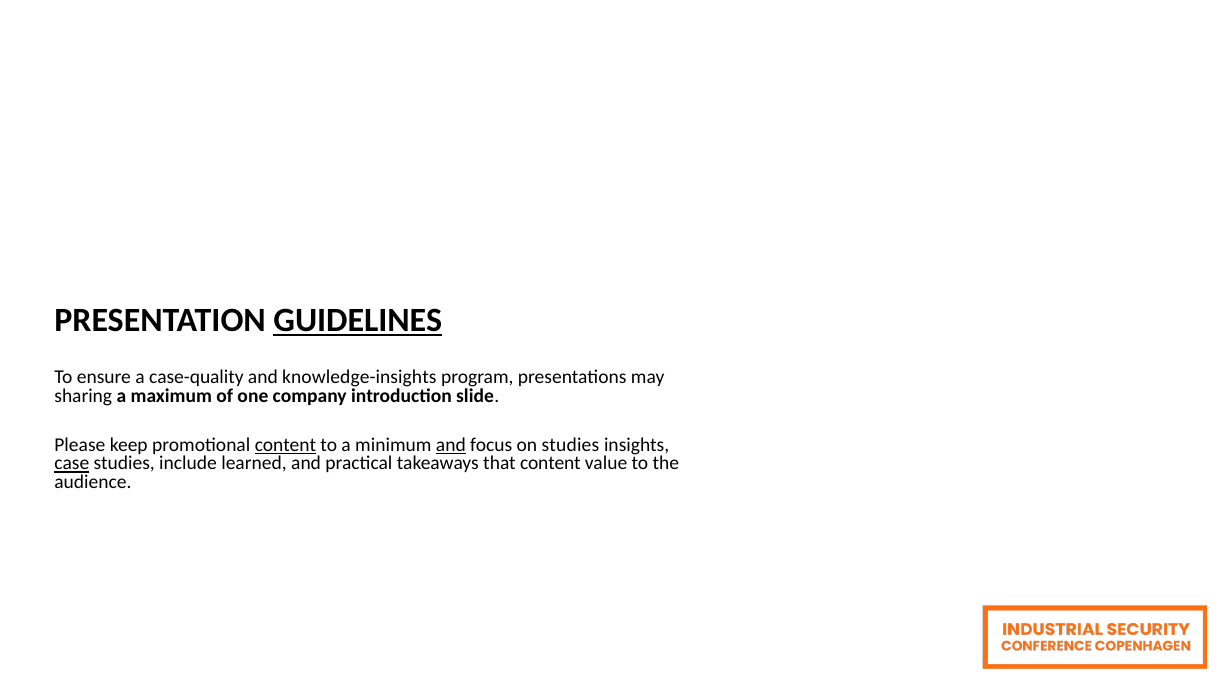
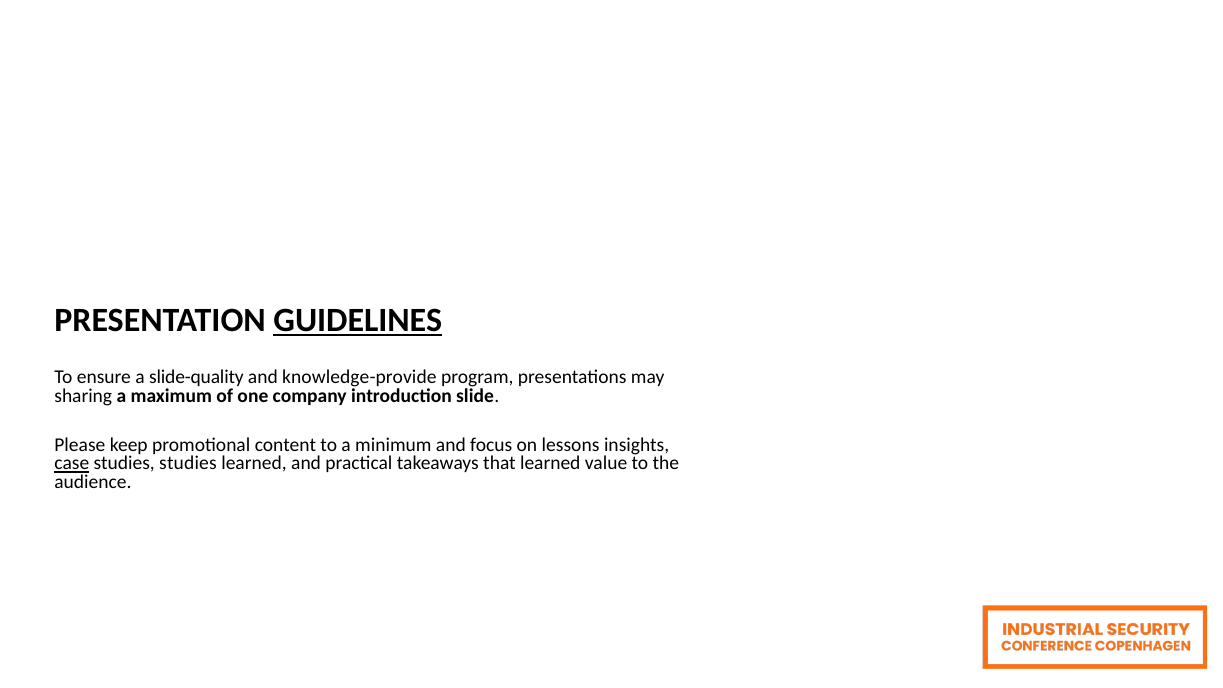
case-quality: case-quality -> slide-quality
knowledge-insights: knowledge-insights -> knowledge-provide
content at (285, 445) underline: present -> none
and at (451, 445) underline: present -> none
on studies: studies -> lessons
studies include: include -> studies
that content: content -> learned
